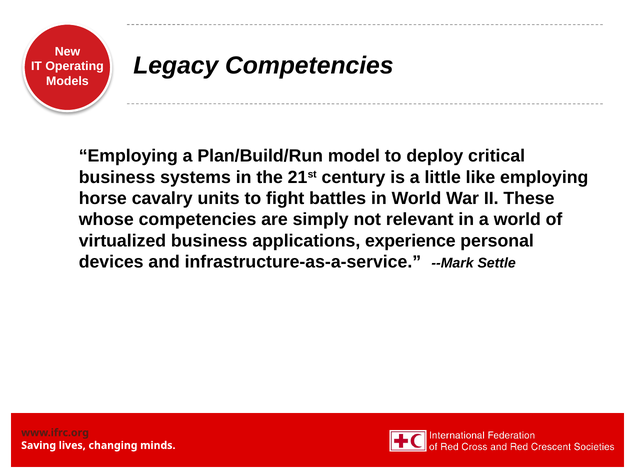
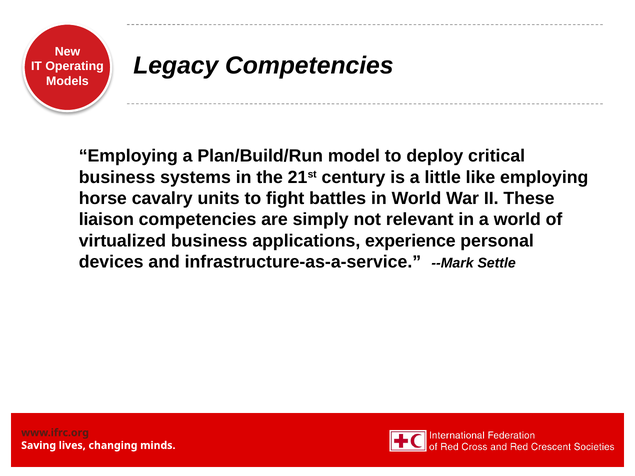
whose: whose -> liaison
